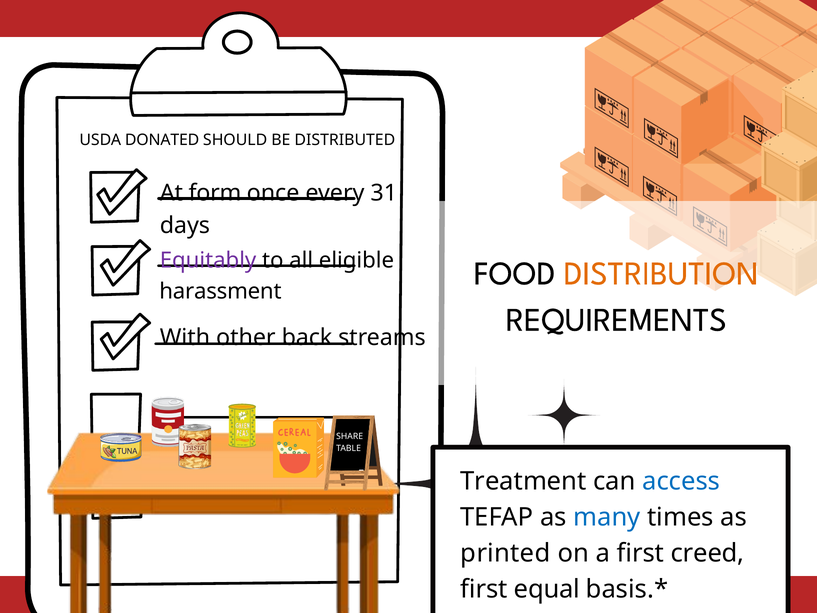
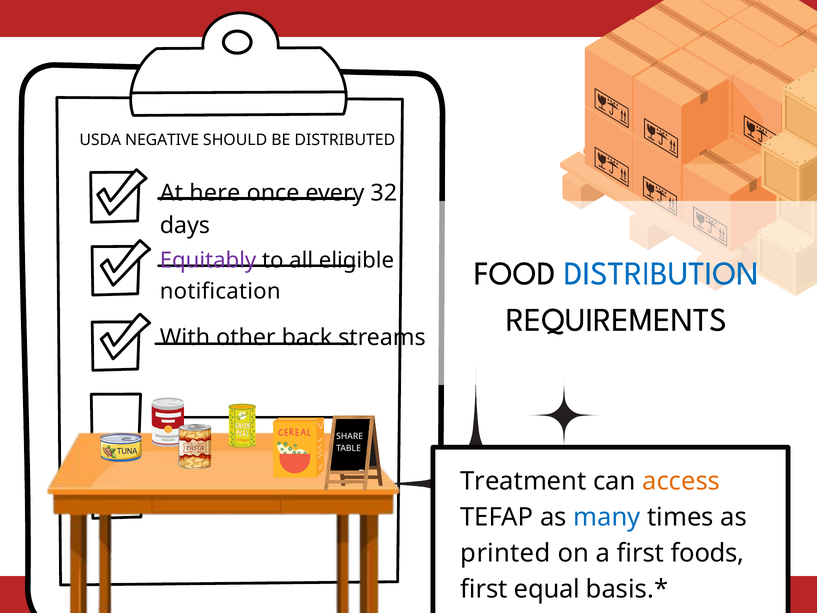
DONATED: DONATED -> NEGATIVE
form: form -> here
31: 31 -> 32
DISTRIBUTION colour: orange -> blue
harassment: harassment -> notification
access colour: blue -> orange
creed: creed -> foods
